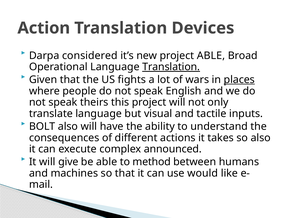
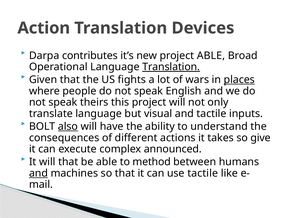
considered: considered -> contributes
also at (68, 127) underline: none -> present
so also: also -> give
will give: give -> that
and at (38, 173) underline: none -> present
use would: would -> tactile
